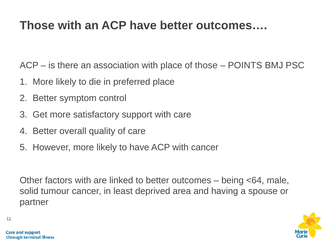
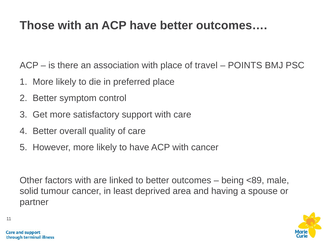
of those: those -> travel
<64: <64 -> <89
